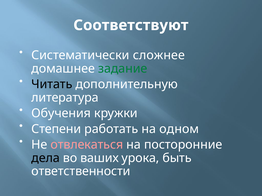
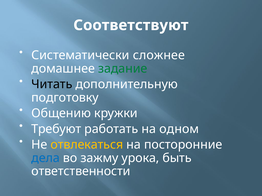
литература: литература -> подготовку
Обучения: Обучения -> Общению
Степени: Степени -> Требуют
отвлекаться colour: pink -> yellow
дела colour: black -> blue
ваших: ваших -> зажму
